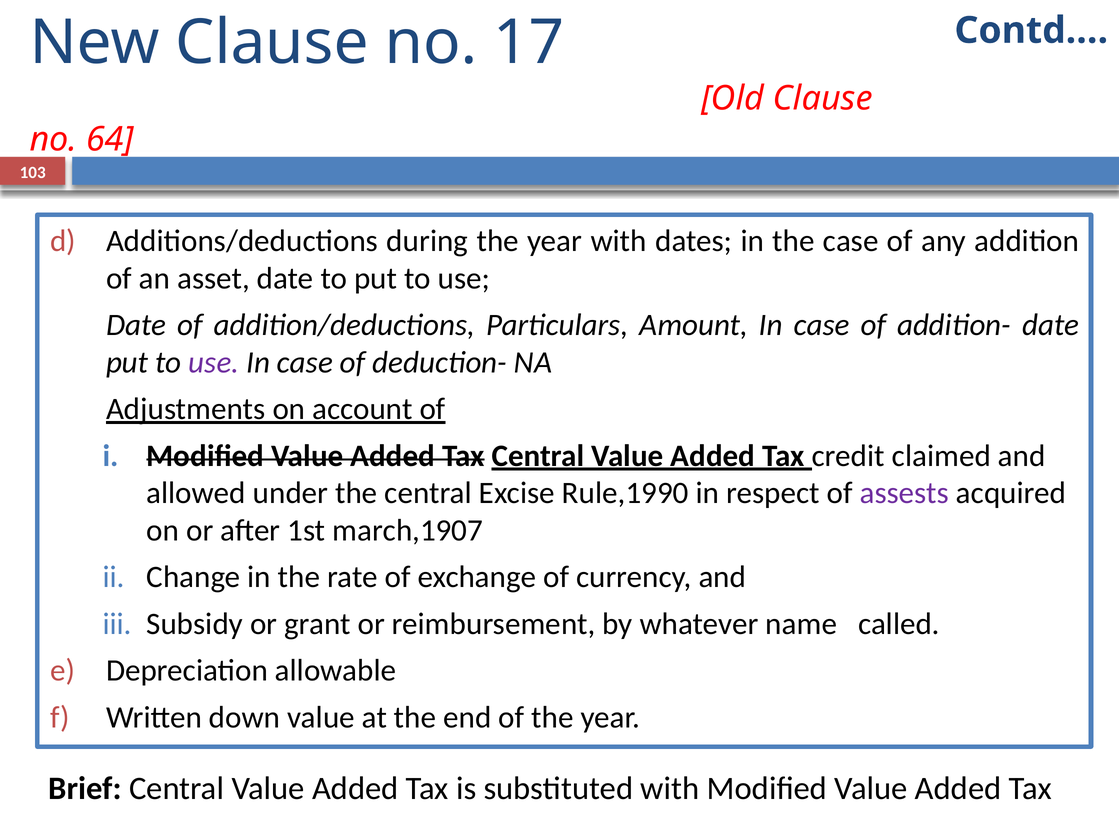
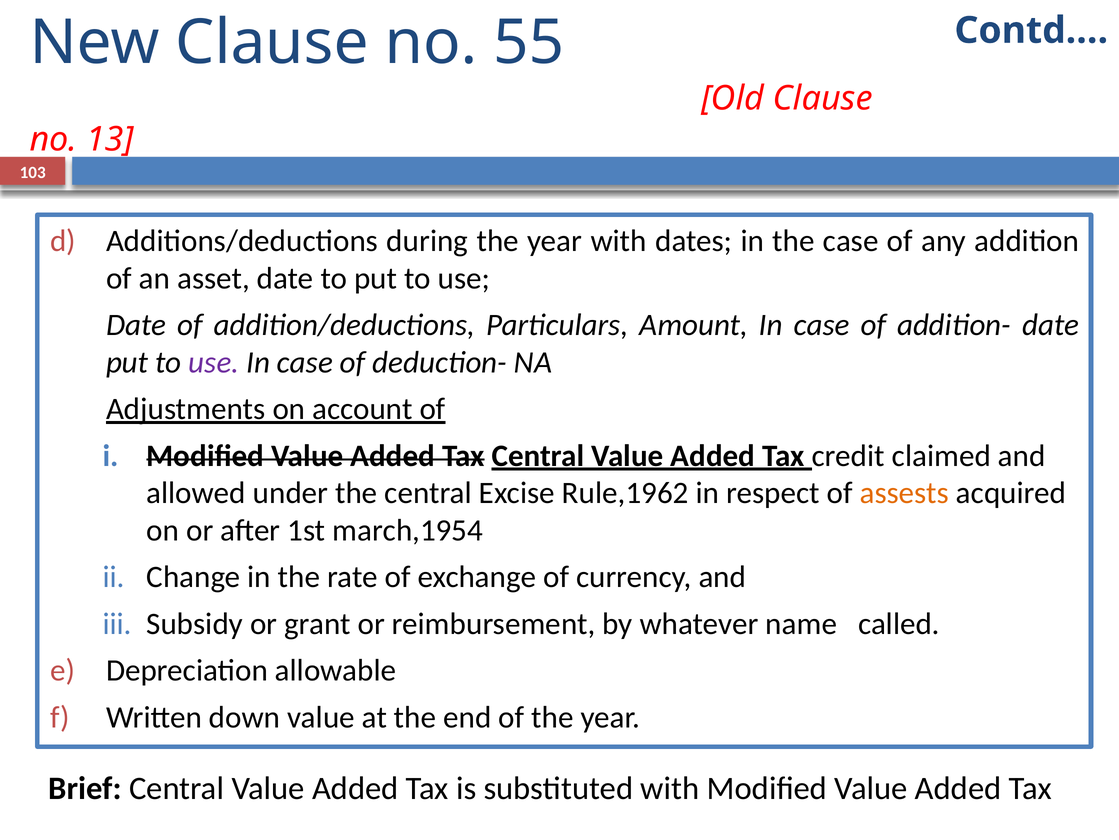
17: 17 -> 55
64: 64 -> 13
Rule,1990: Rule,1990 -> Rule,1962
assests colour: purple -> orange
march,1907: march,1907 -> march,1954
